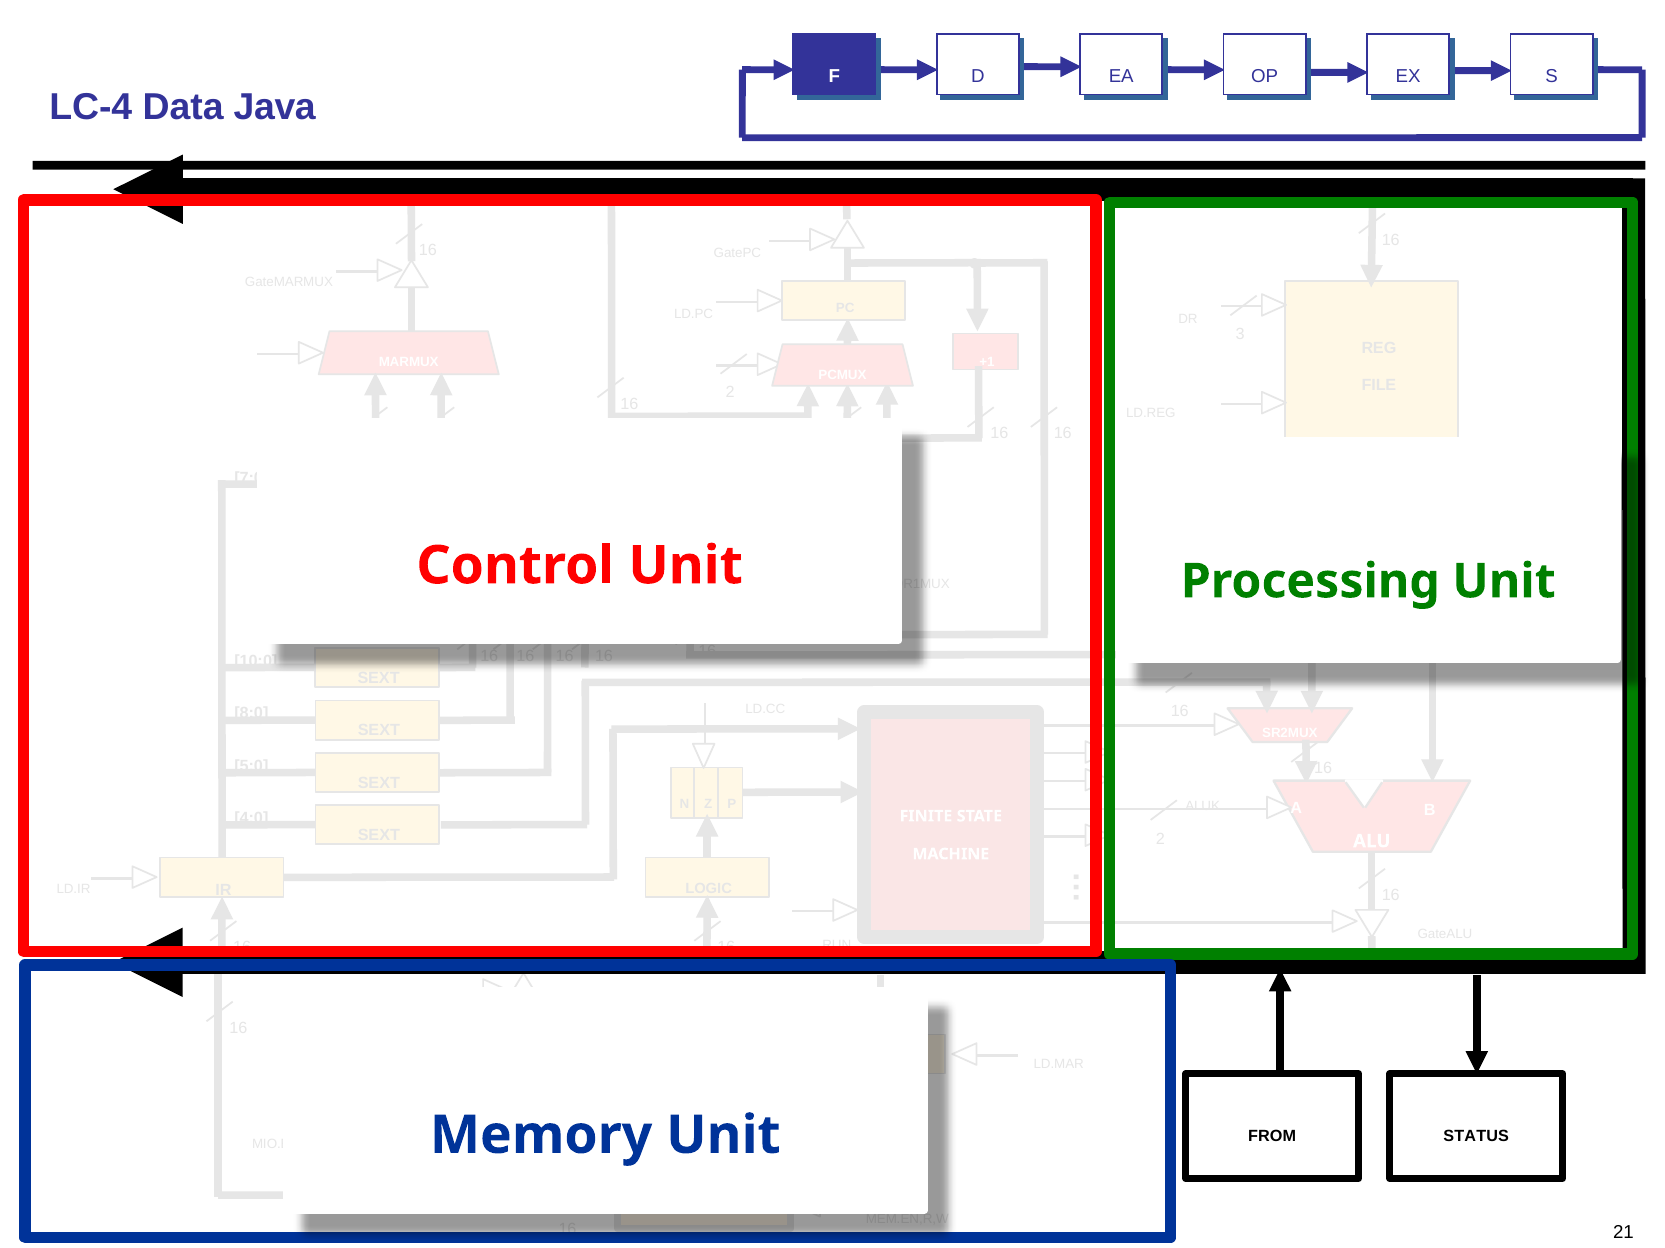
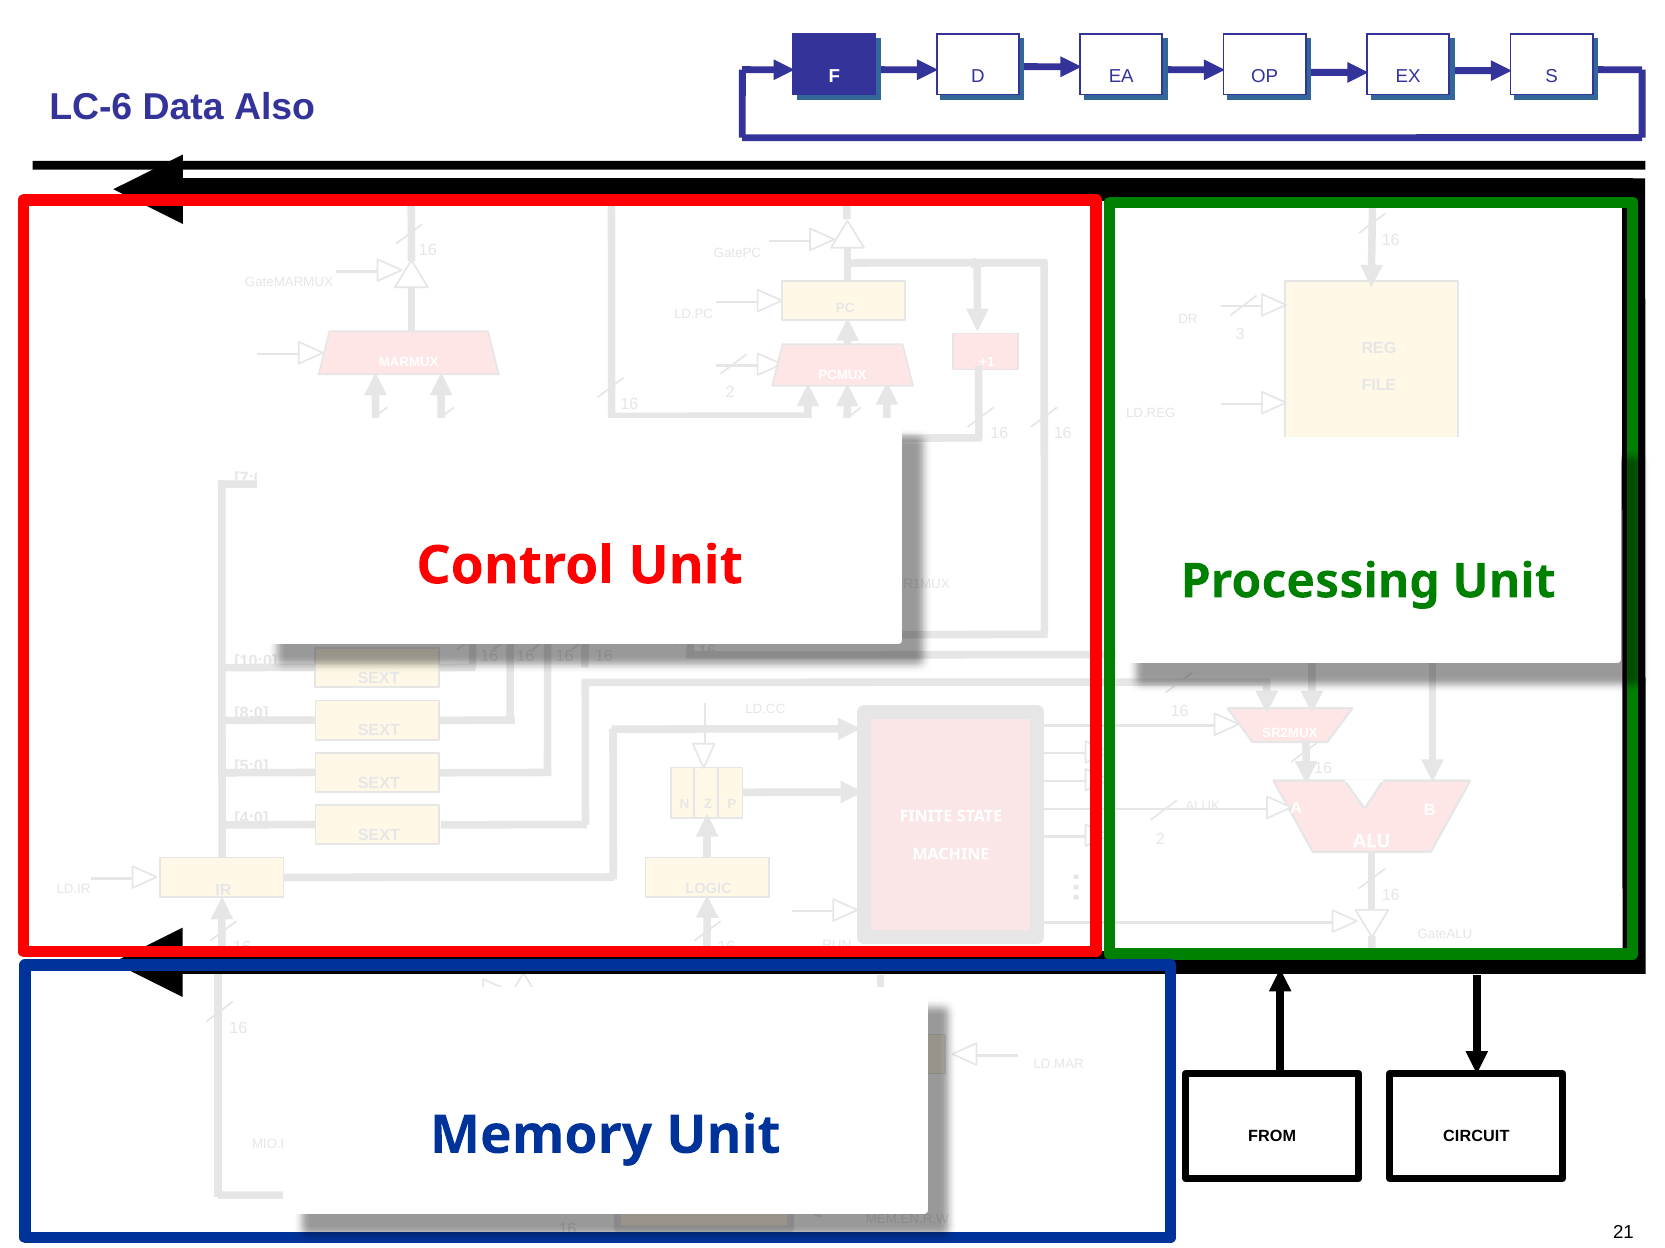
LC-4: LC-4 -> LC-6
Java: Java -> Also
STATUS: STATUS -> CIRCUIT
